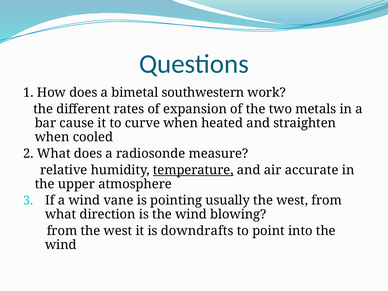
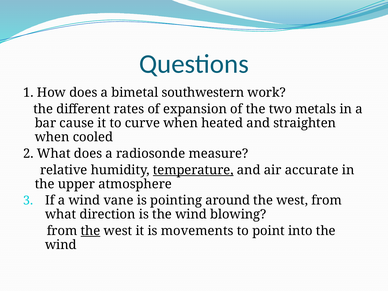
usually: usually -> around
the at (90, 231) underline: none -> present
downdrafts: downdrafts -> movements
